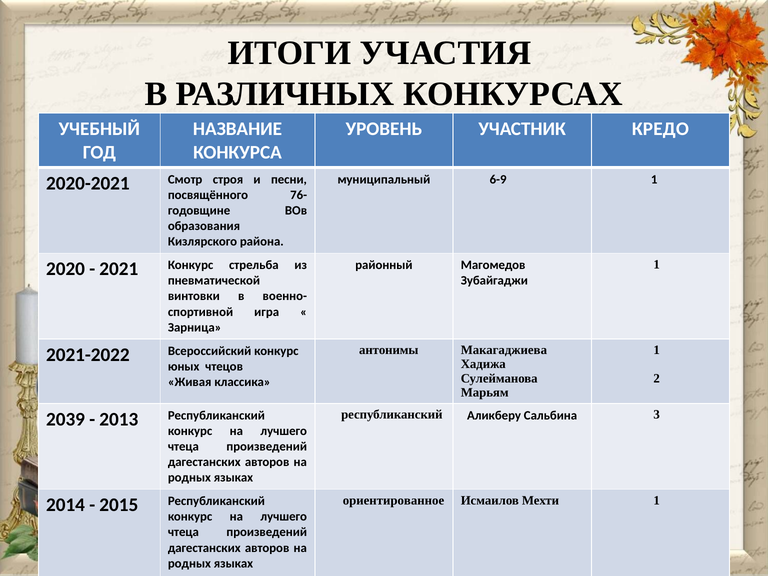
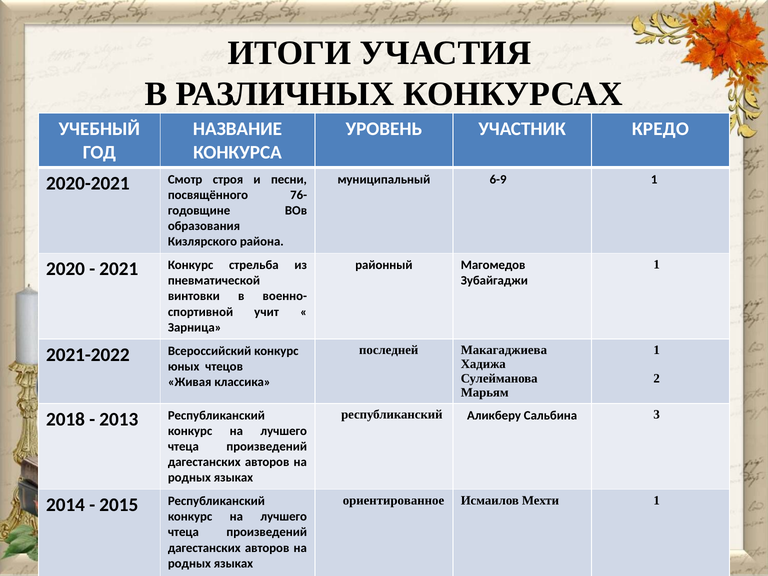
игра: игра -> учит
антонимы: антонимы -> последней
2039: 2039 -> 2018
